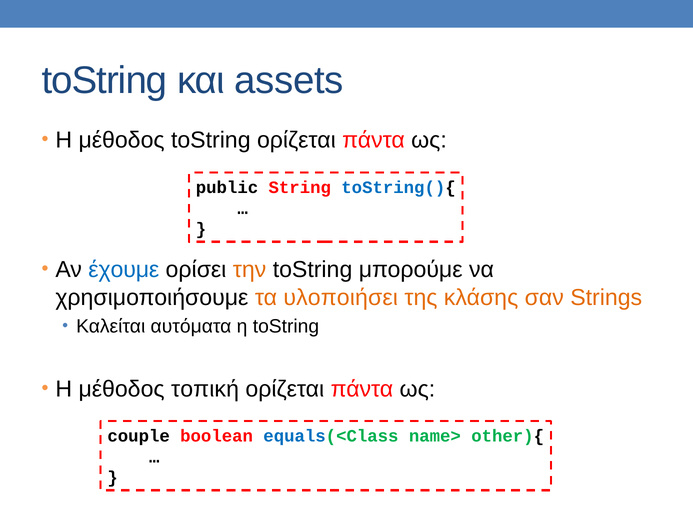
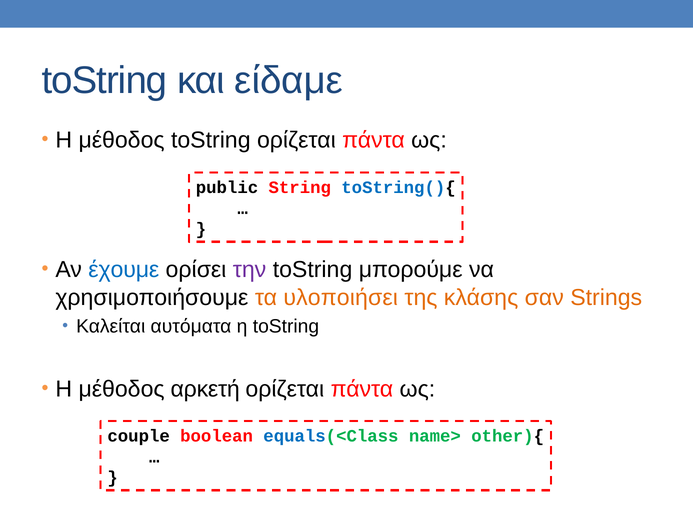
assets: assets -> είδαμε
την colour: orange -> purple
τοπική: τοπική -> αρκετή
